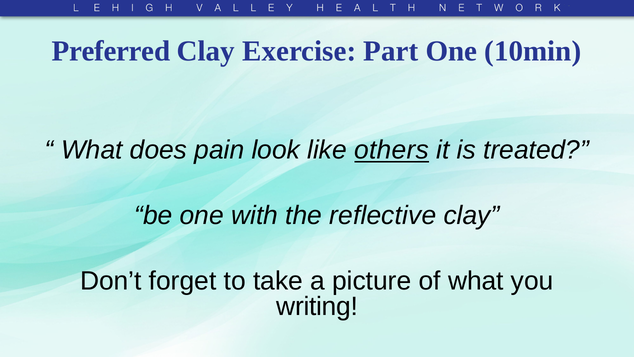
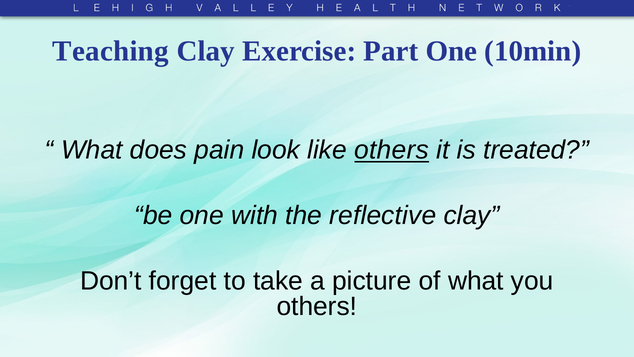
Preferred: Preferred -> Teaching
writing at (317, 306): writing -> others
